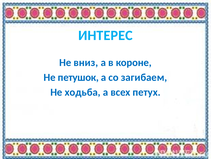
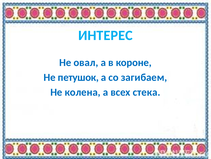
вниз: вниз -> овал
ходьба: ходьба -> колена
петух: петух -> стека
